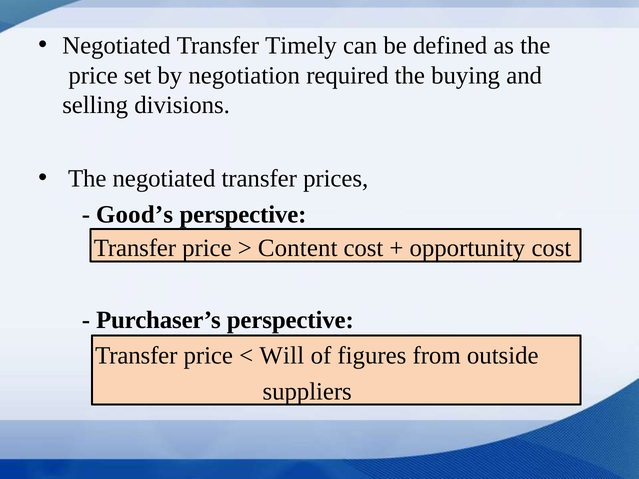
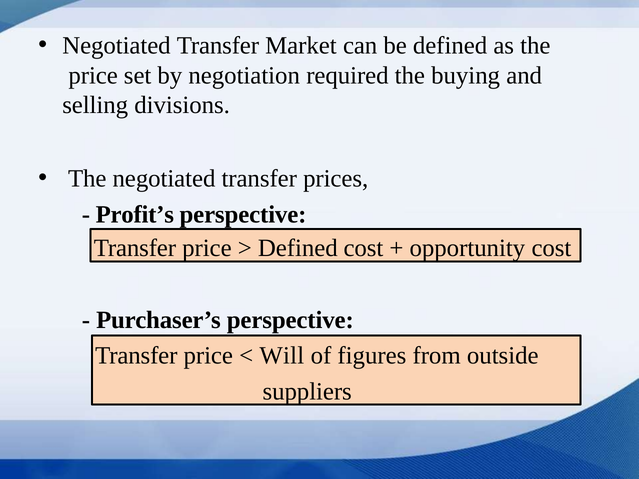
Timely: Timely -> Market
Good’s: Good’s -> Profit’s
Content at (298, 248): Content -> Defined
